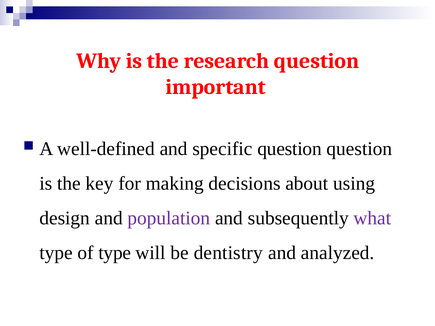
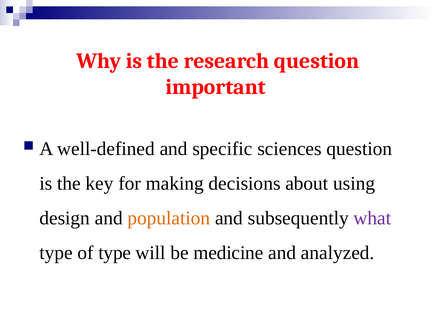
specific question: question -> sciences
population colour: purple -> orange
dentistry: dentistry -> medicine
